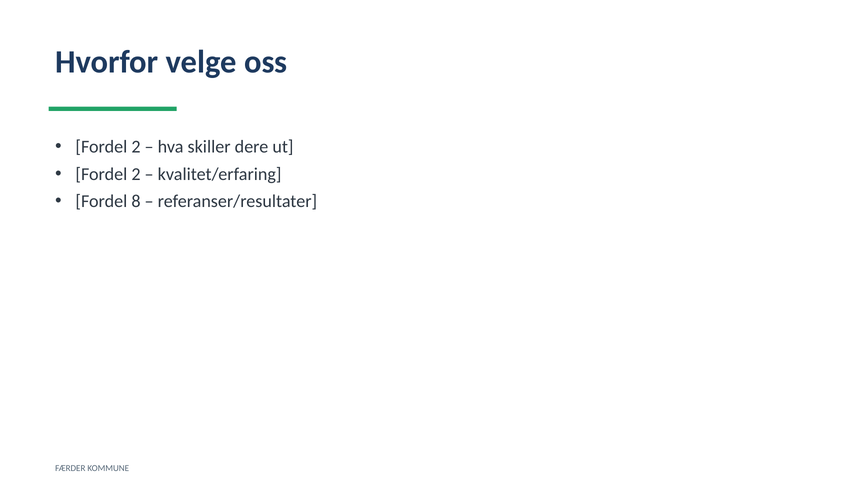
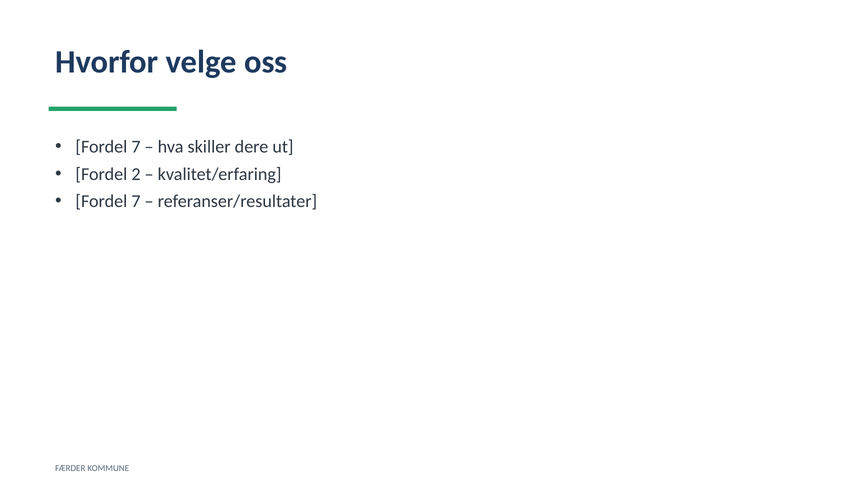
2 at (136, 147): 2 -> 7
8 at (136, 201): 8 -> 7
